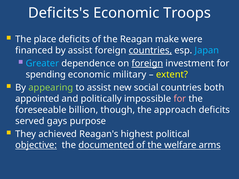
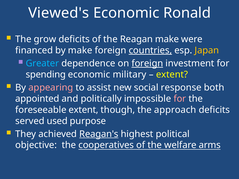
Deficits's: Deficits's -> Viewed's
Troops: Troops -> Ronald
place: place -> grow
by assist: assist -> make
Japan colour: light blue -> yellow
appearing colour: light green -> pink
social countries: countries -> response
foreseeable billion: billion -> extent
gays: gays -> used
Reagan's underline: none -> present
objective underline: present -> none
documented: documented -> cooperatives
